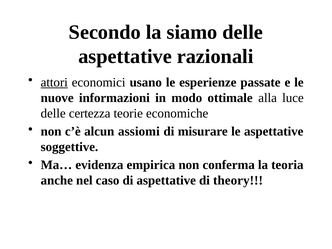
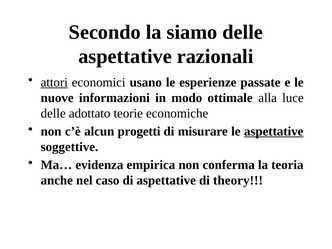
certezza: certezza -> adottato
assiomi: assiomi -> progetti
aspettative at (274, 131) underline: none -> present
